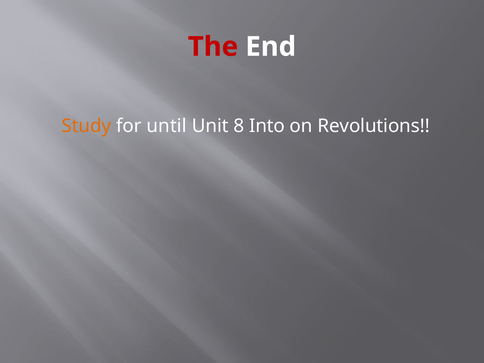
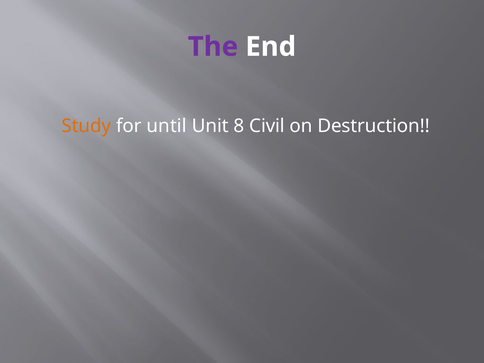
The colour: red -> purple
Into: Into -> Civil
Revolutions: Revolutions -> Destruction
